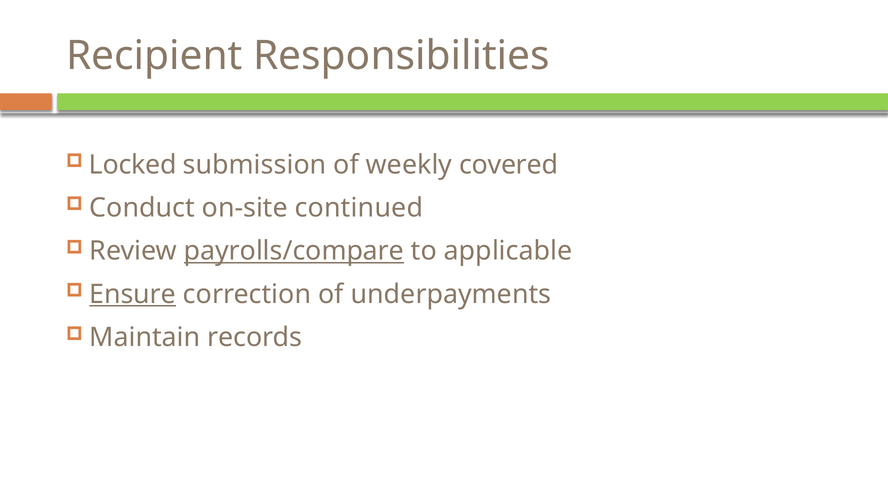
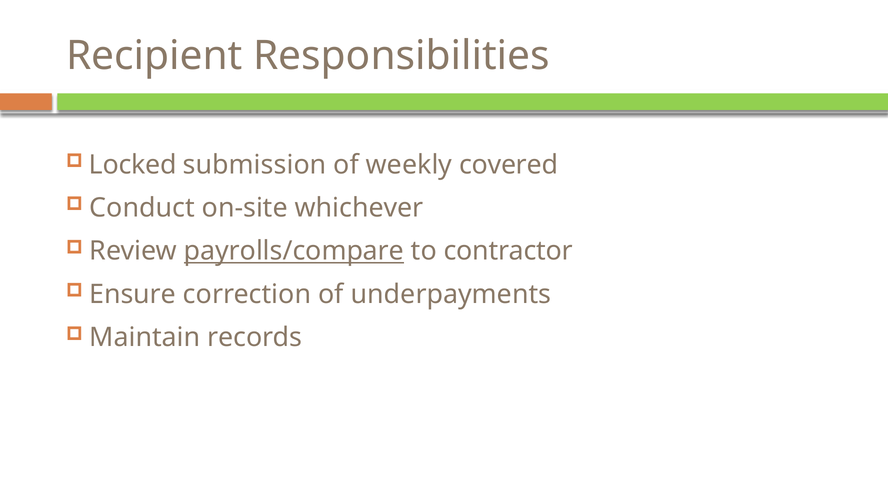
continued: continued -> whichever
applicable: applicable -> contractor
Ensure underline: present -> none
